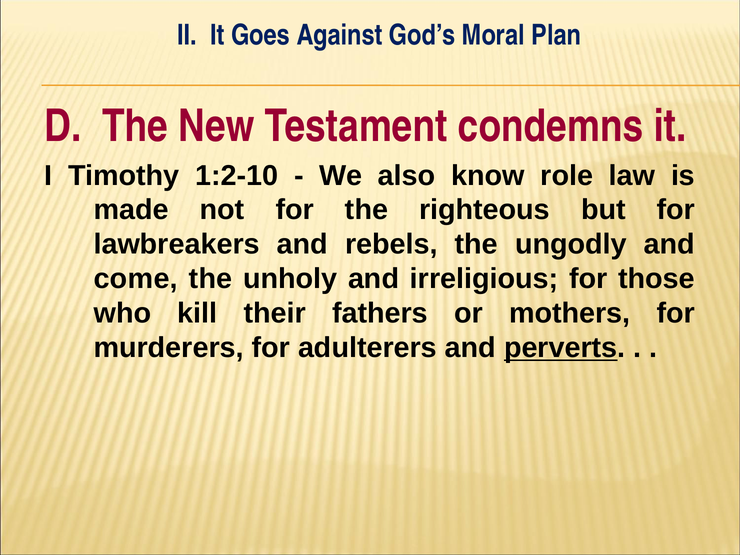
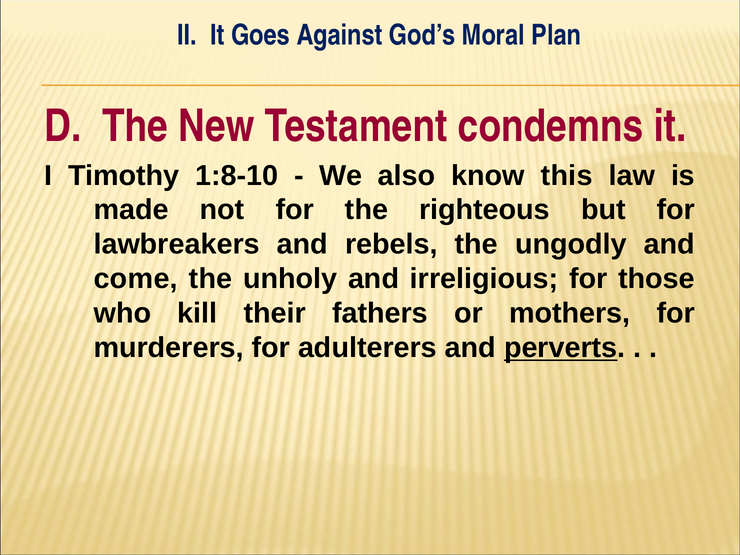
1:2-10: 1:2-10 -> 1:8-10
role: role -> this
